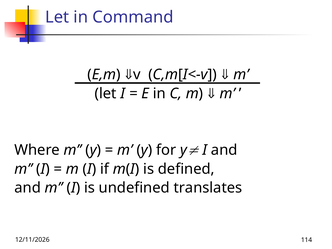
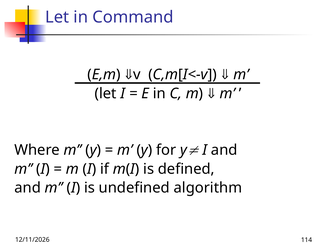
translates: translates -> algorithm
